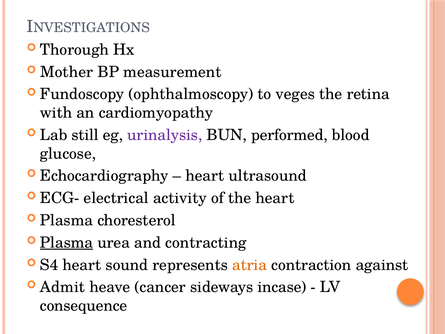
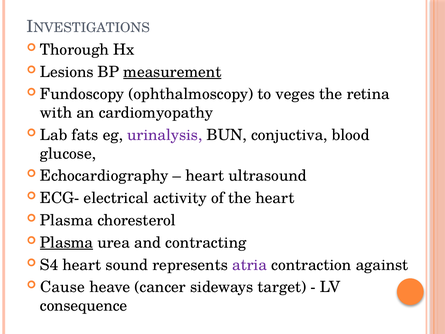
Mother: Mother -> Lesions
measurement underline: none -> present
still: still -> fats
performed: performed -> conjuctiva
atria colour: orange -> purple
Admit: Admit -> Cause
incase: incase -> target
